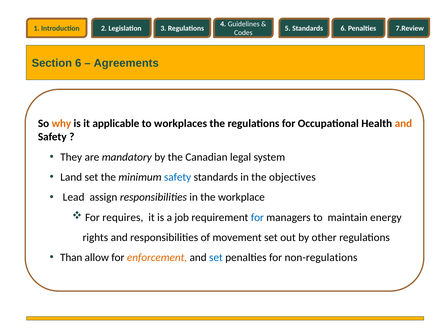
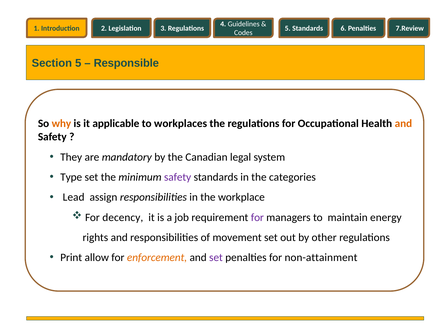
Section 6: 6 -> 5
Agreements: Agreements -> Responsible
Land: Land -> Type
safety at (178, 177) colour: blue -> purple
objectives: objectives -> categories
requires: requires -> decency
for at (257, 218) colour: blue -> purple
Than: Than -> Print
set at (216, 258) colour: blue -> purple
non-regulations: non-regulations -> non-attainment
